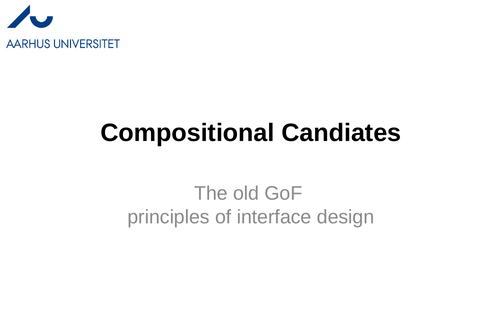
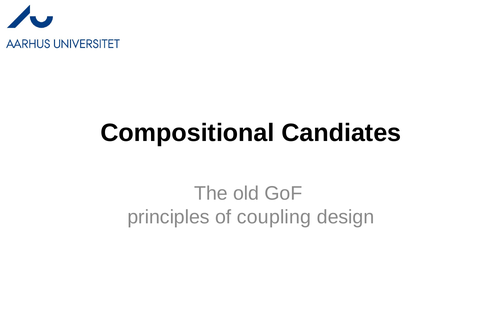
interface: interface -> coupling
